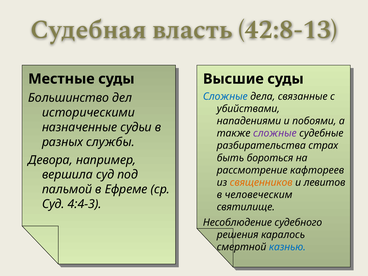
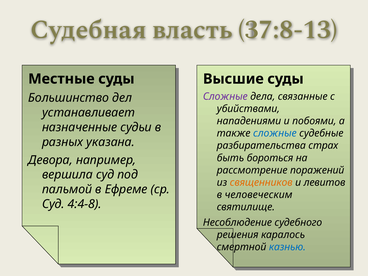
42:8-13: 42:8-13 -> 37:8-13
Сложные at (225, 97) colour: blue -> purple
историческими: историческими -> устанавливает
сложные at (275, 133) colour: purple -> blue
службы: службы -> указана
кафтореев: кафтореев -> поражений
4:4-3: 4:4-3 -> 4:4-8
